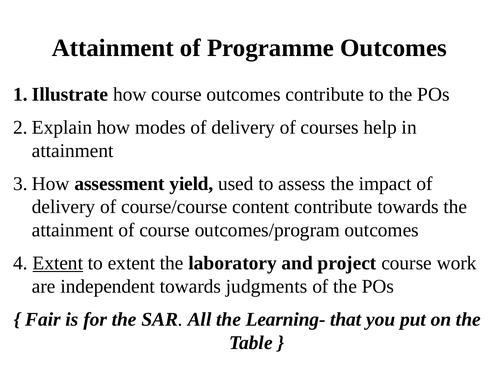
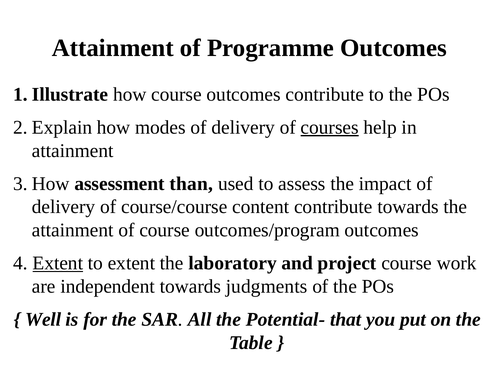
courses underline: none -> present
yield: yield -> than
Fair: Fair -> Well
Learning-: Learning- -> Potential-
